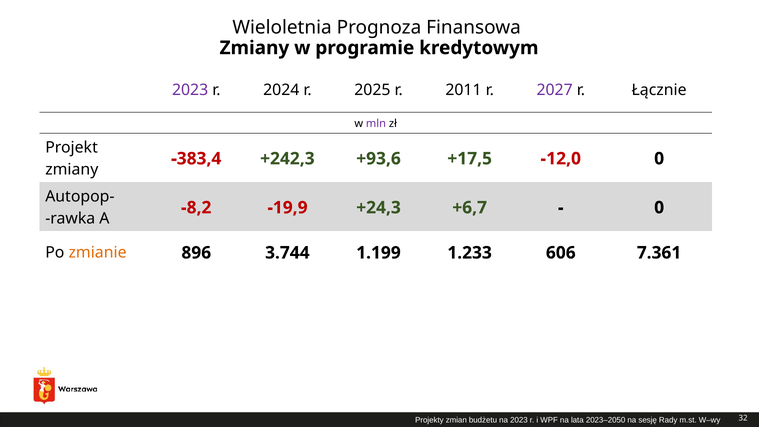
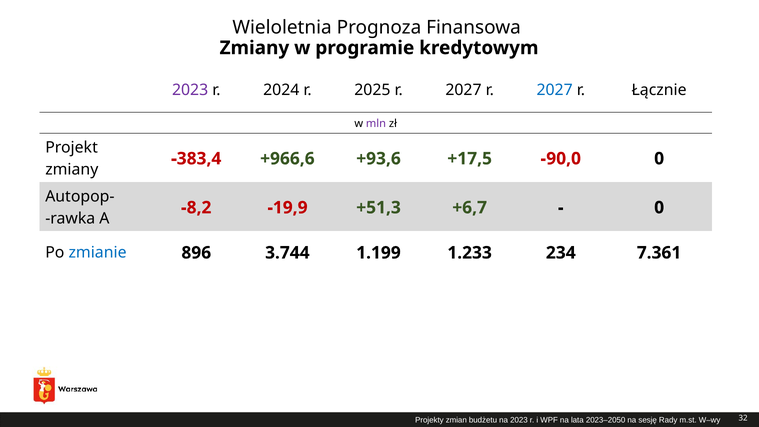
2025 r 2011: 2011 -> 2027
2027 at (555, 90) colour: purple -> blue
+242,3: +242,3 -> +966,6
-12,0: -12,0 -> -90,0
+24,3: +24,3 -> +51,3
zmianie colour: orange -> blue
606: 606 -> 234
